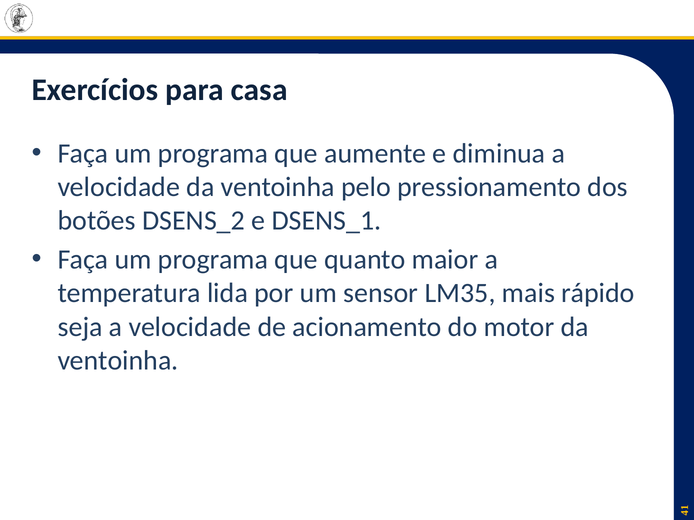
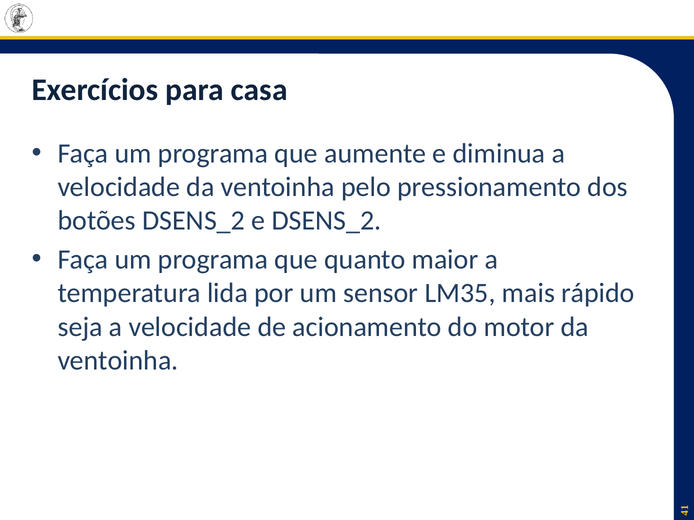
e DSENS_1: DSENS_1 -> DSENS_2
